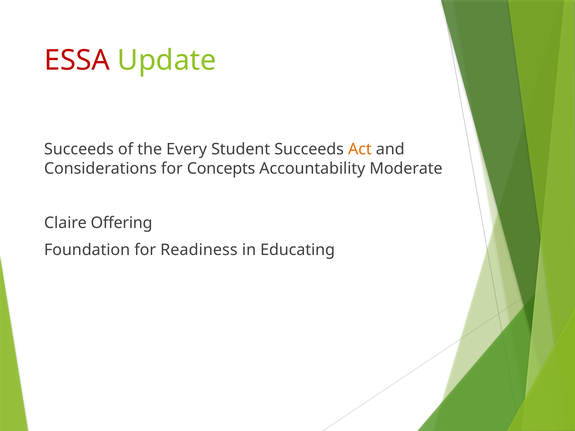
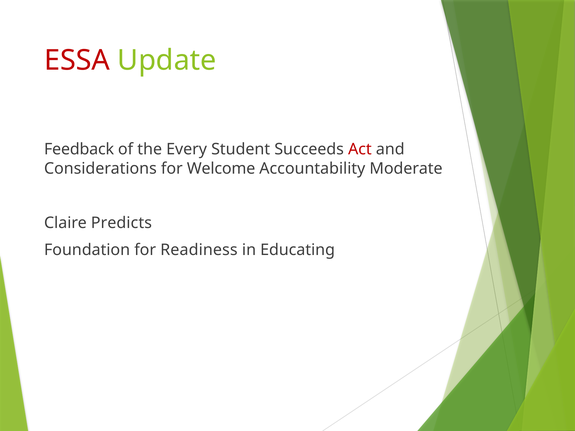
Succeeds at (79, 149): Succeeds -> Feedback
Act colour: orange -> red
Concepts: Concepts -> Welcome
Offering: Offering -> Predicts
